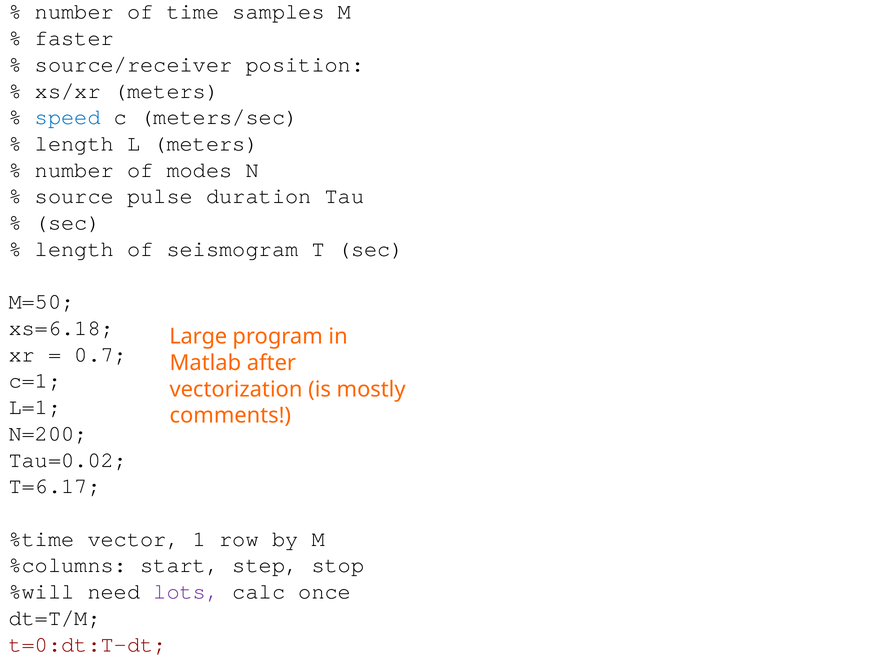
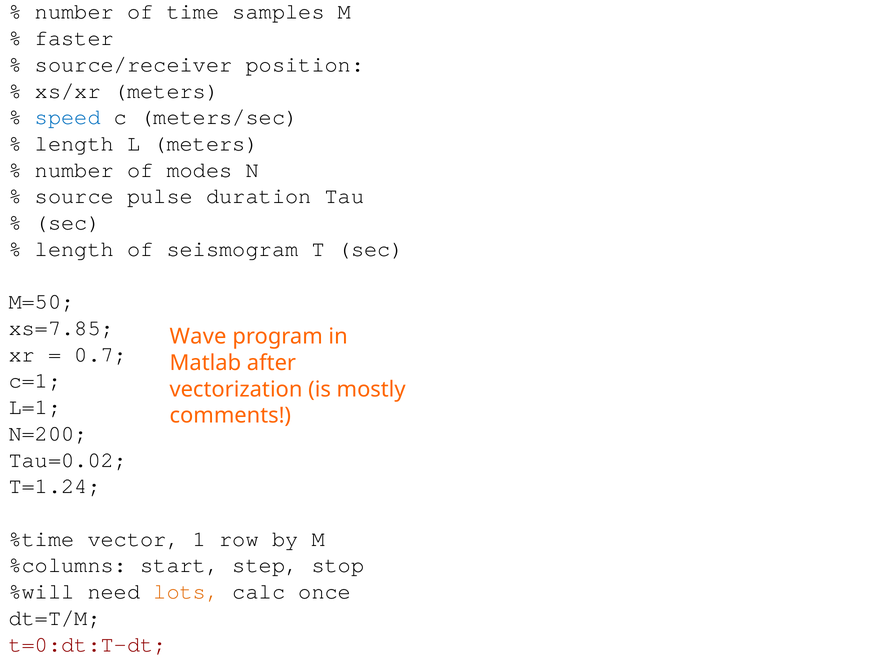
xs=6.18: xs=6.18 -> xs=7.85
Large: Large -> Wave
T=6.17: T=6.17 -> T=1.24
lots colour: purple -> orange
